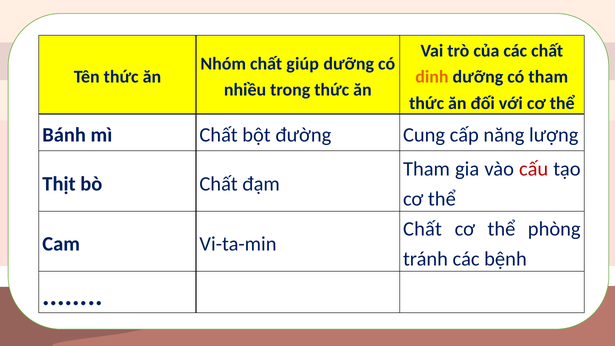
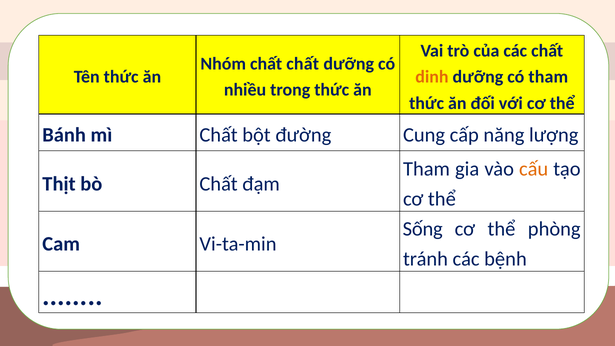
chất giúp: giúp -> chất
cấu colour: red -> orange
Chất at (422, 229): Chất -> Sống
